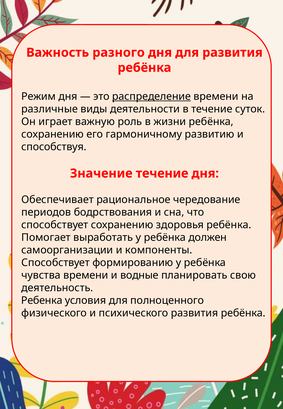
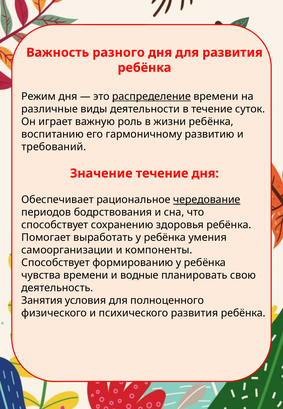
сохранению at (53, 134): сохранению -> воспитанию
способствуя: способствуя -> требований
чередование underline: none -> present
должен: должен -> умения
Ребенка: Ребенка -> Занятия
